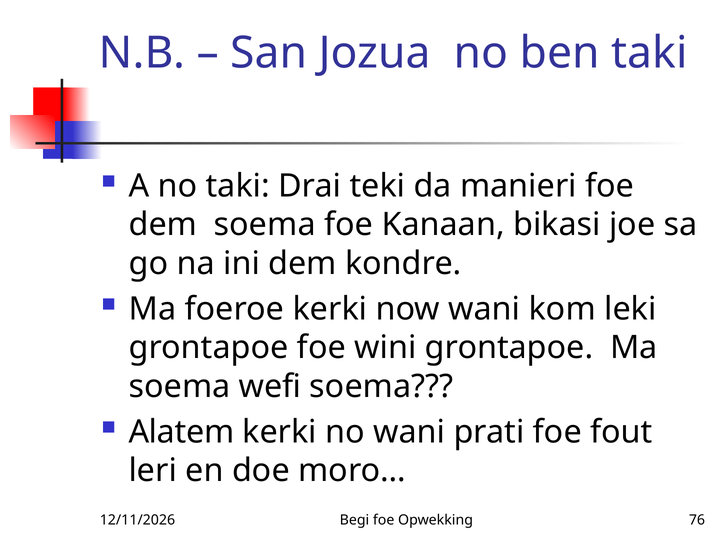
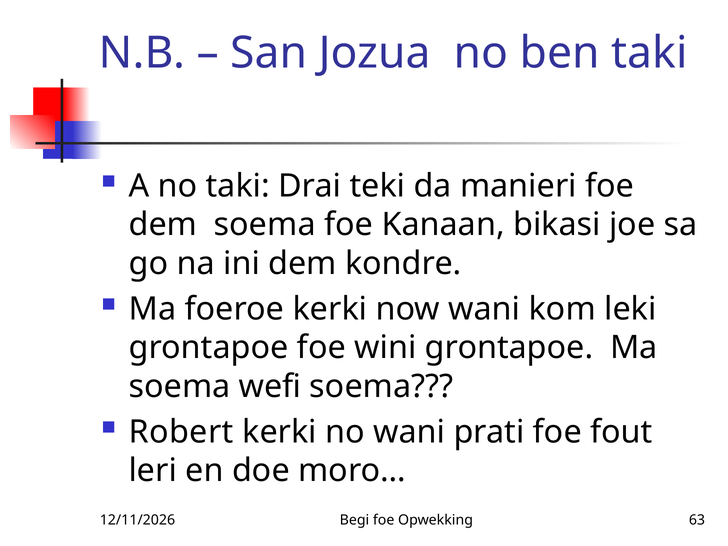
Alatem: Alatem -> Robert
76: 76 -> 63
